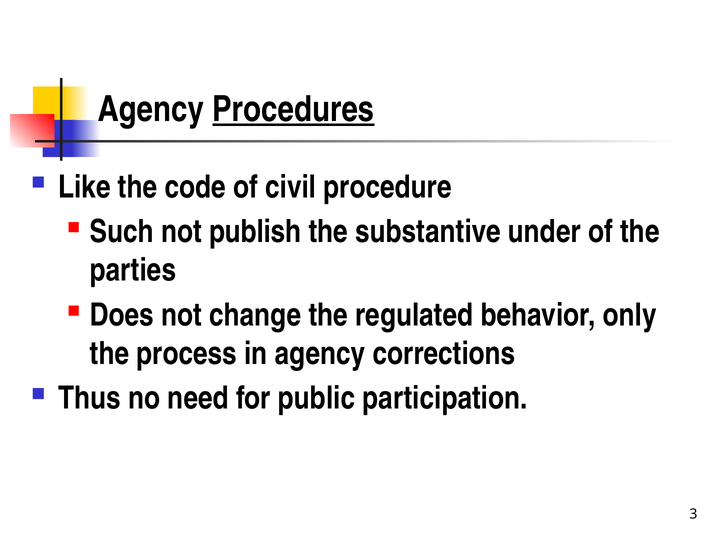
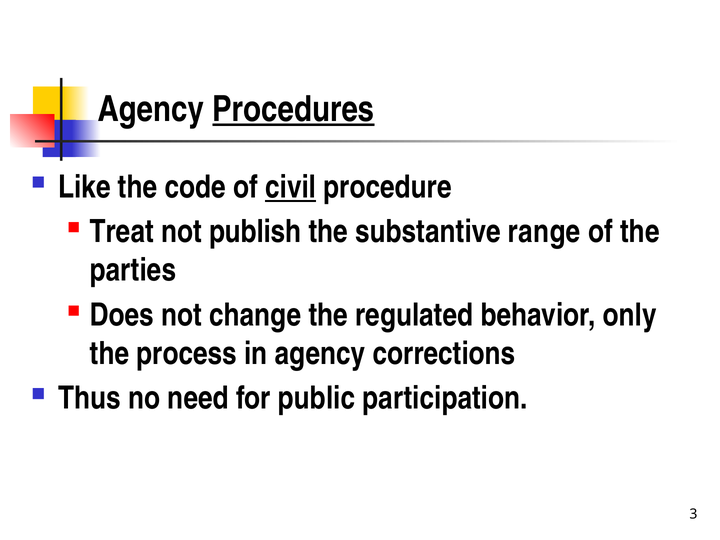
civil underline: none -> present
Such: Such -> Treat
under: under -> range
